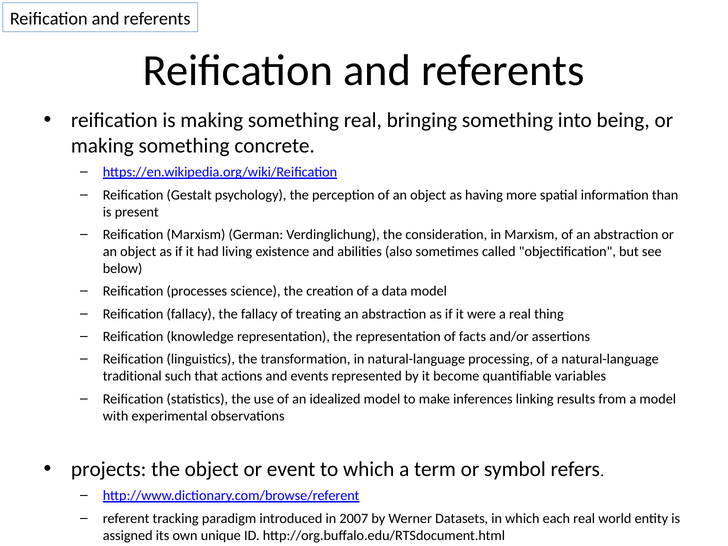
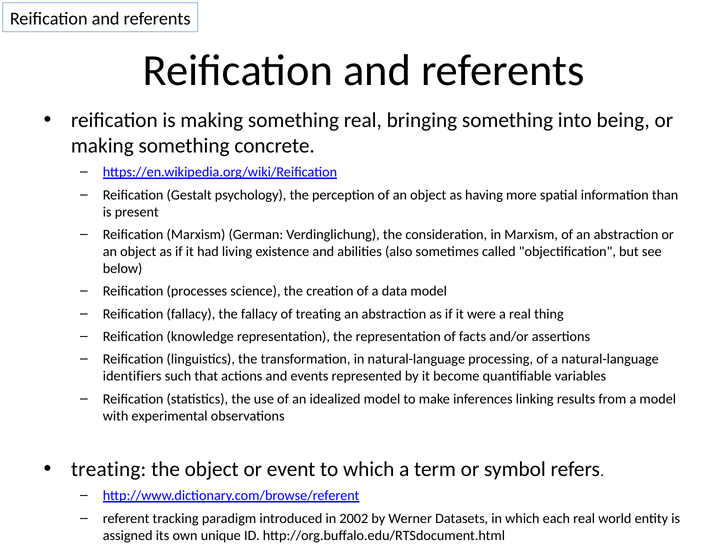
traditional: traditional -> identifiers
projects at (109, 469): projects -> treating
2007: 2007 -> 2002
